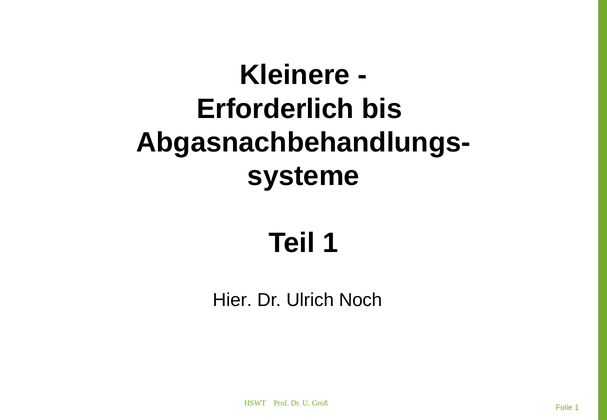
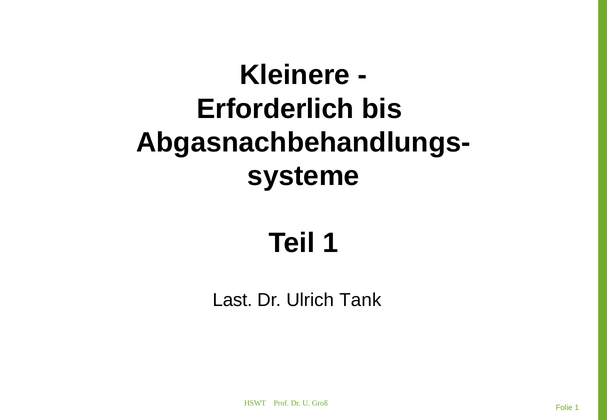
Hier: Hier -> Last
Noch: Noch -> Tank
